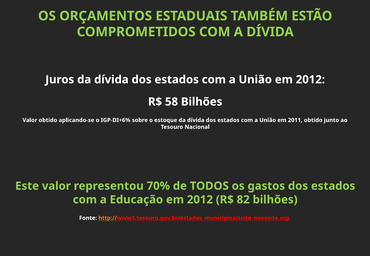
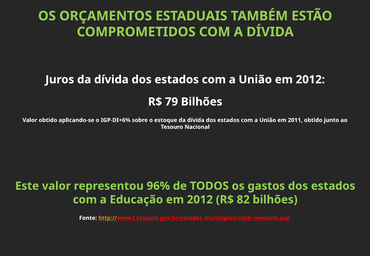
58: 58 -> 79
70%: 70% -> 96%
